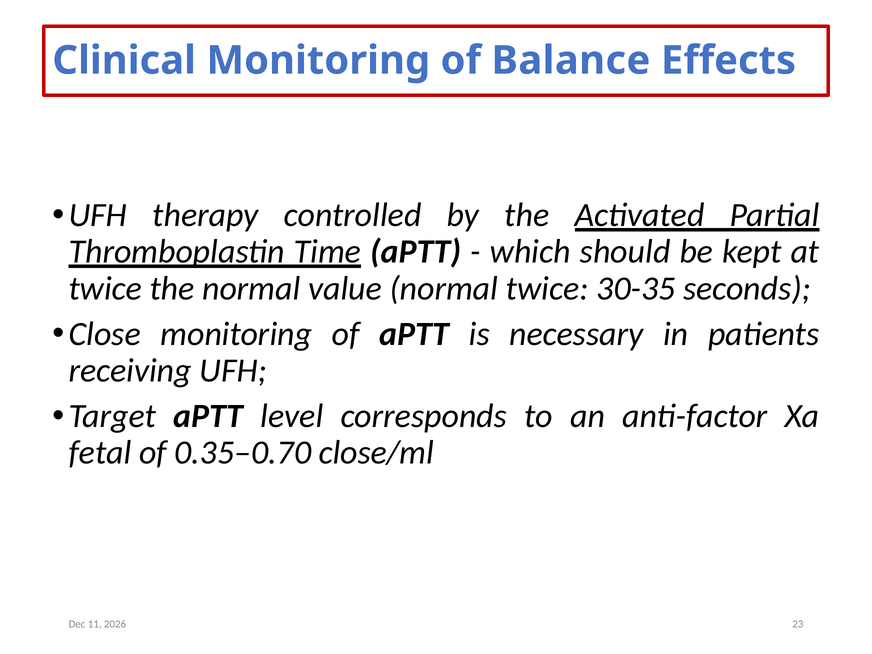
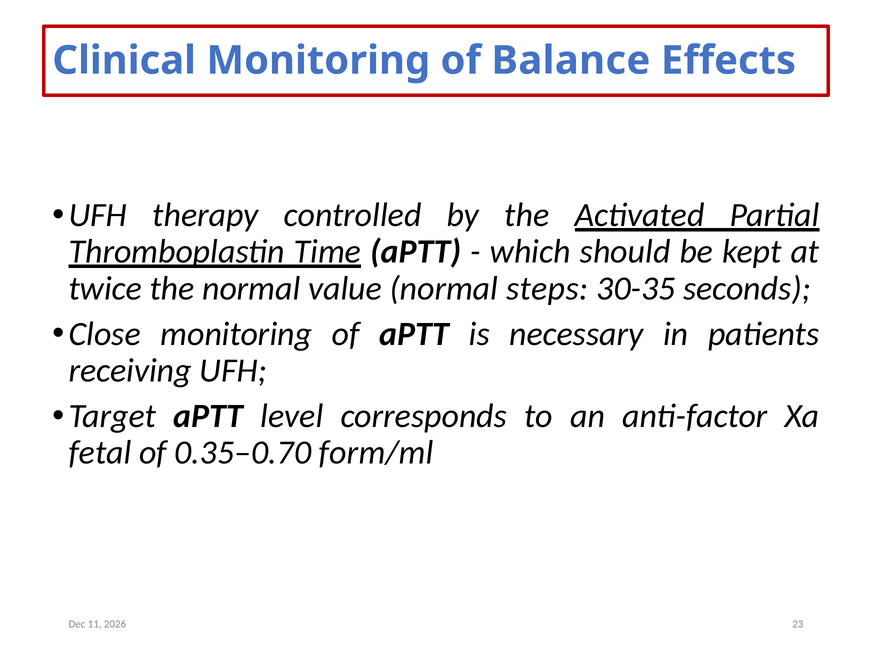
normal twice: twice -> steps
close/ml: close/ml -> form/ml
